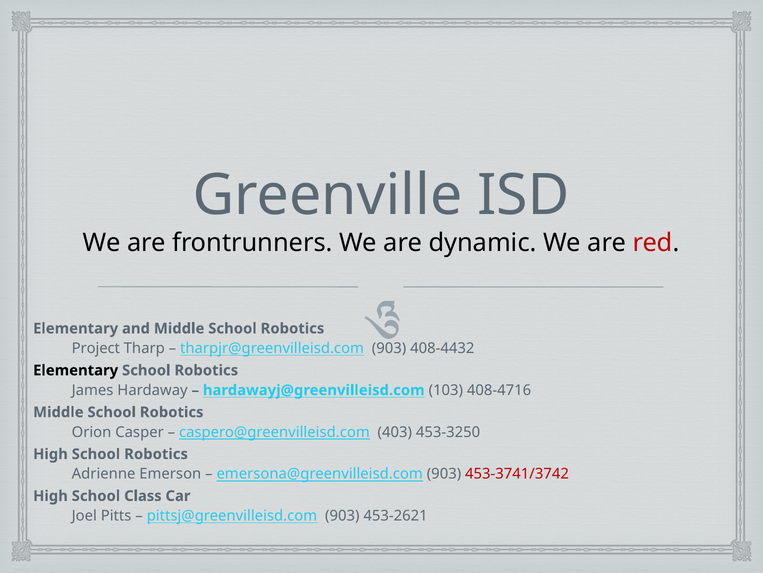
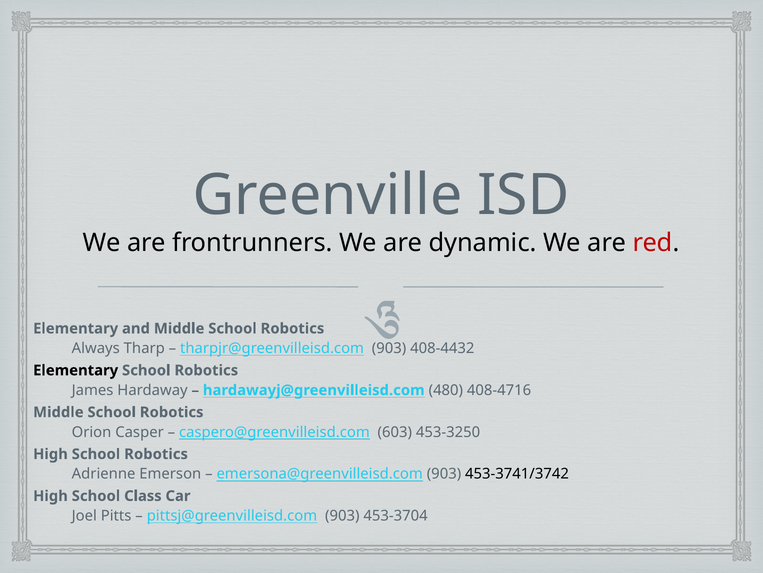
Project: Project -> Always
103: 103 -> 480
403: 403 -> 603
453-3741/3742 colour: red -> black
453-2621: 453-2621 -> 453-3704
